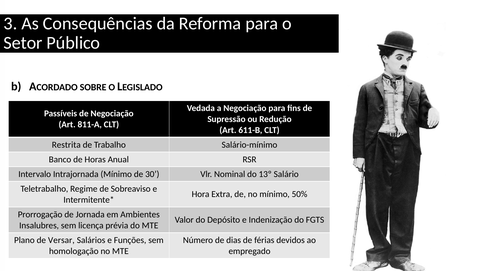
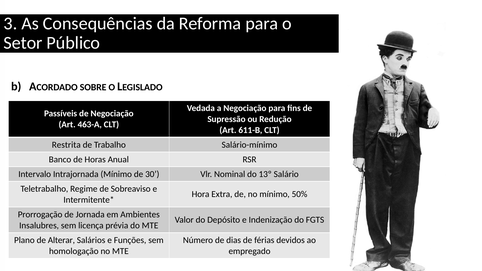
811-A: 811-A -> 463-A
Versar: Versar -> Alterar
